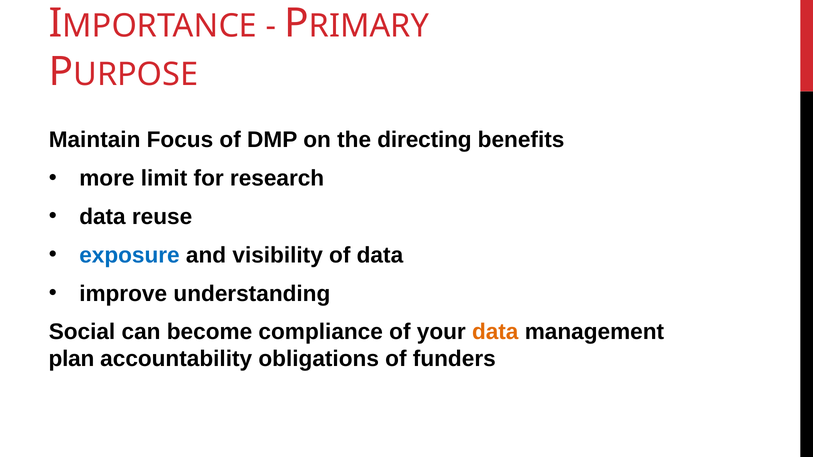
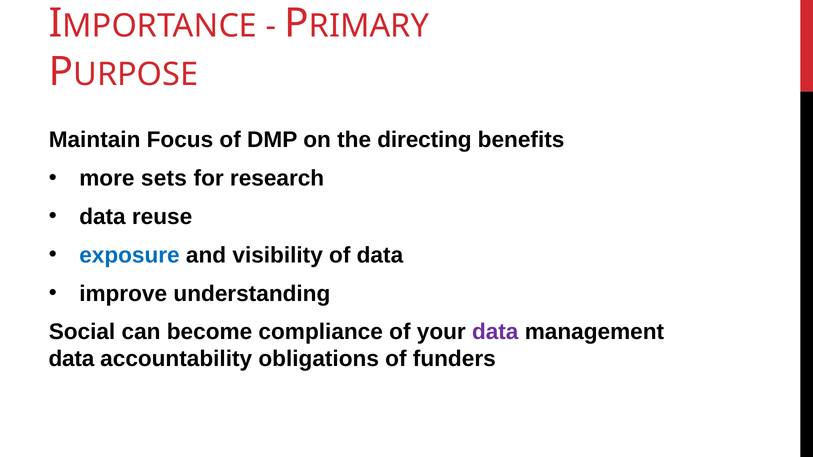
limit: limit -> sets
data at (495, 332) colour: orange -> purple
plan at (71, 359): plan -> data
